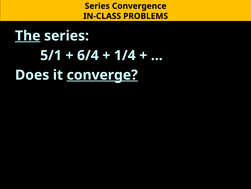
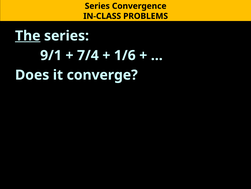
5/1: 5/1 -> 9/1
6/4: 6/4 -> 7/4
1/4: 1/4 -> 1/6
converge underline: present -> none
